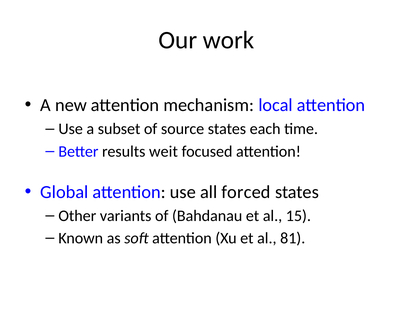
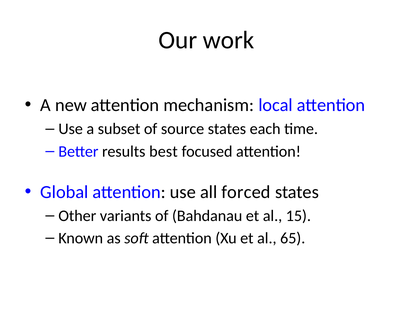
weit: weit -> best
81: 81 -> 65
